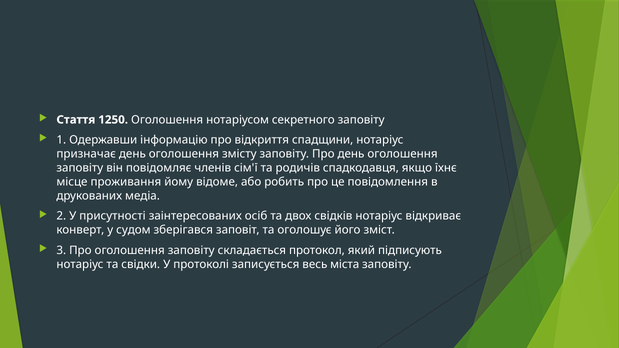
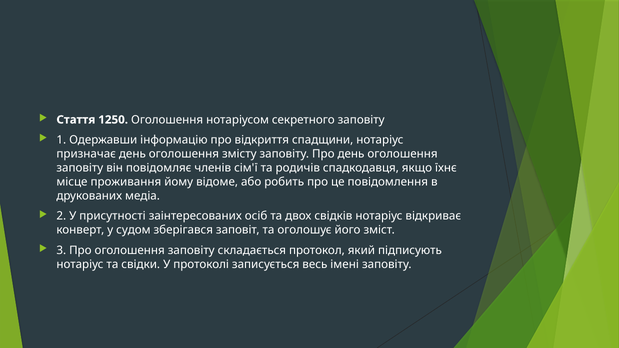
міста: міста -> імені
